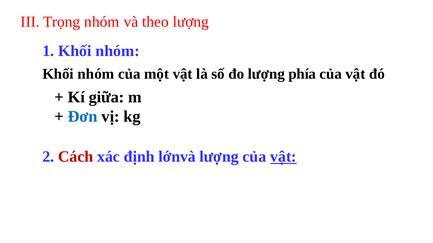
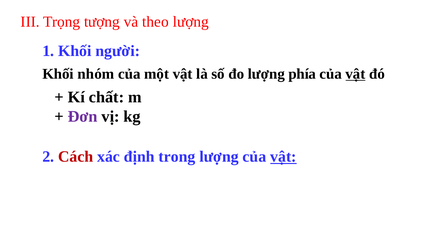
Trọng nhóm: nhóm -> tượng
1 Khối nhóm: nhóm -> người
vật at (355, 74) underline: none -> present
giữa: giữa -> chất
Đơn colour: blue -> purple
lớnvà: lớnvà -> trong
